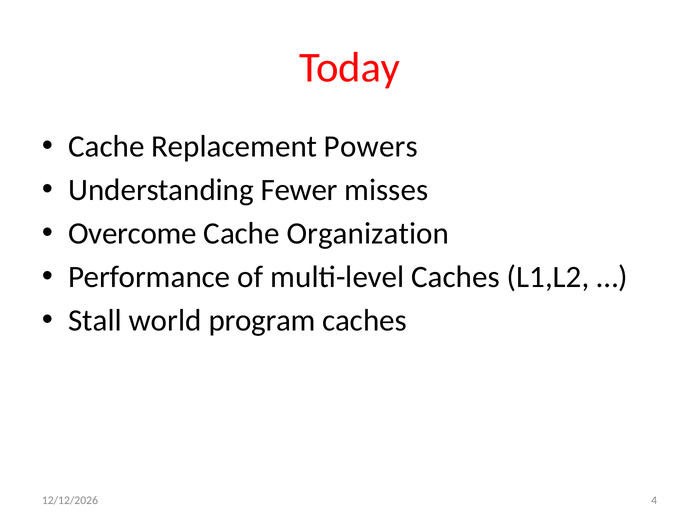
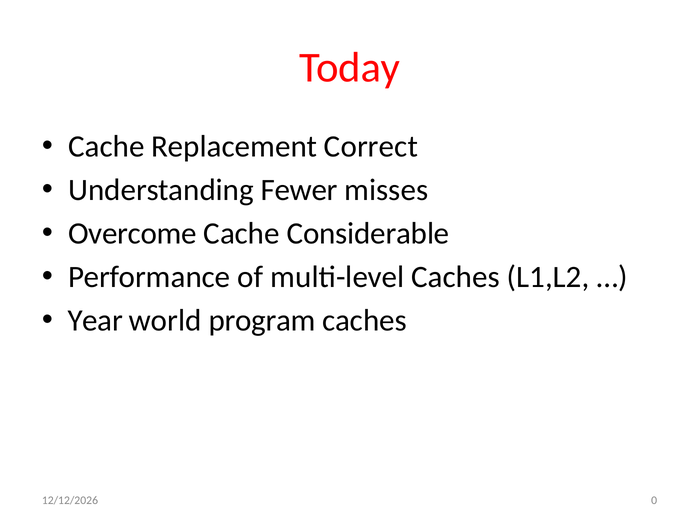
Powers: Powers -> Correct
Organization: Organization -> Considerable
Stall: Stall -> Year
4: 4 -> 0
